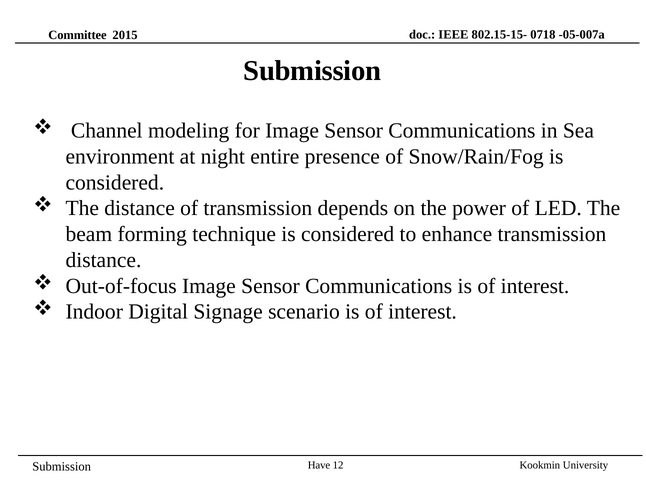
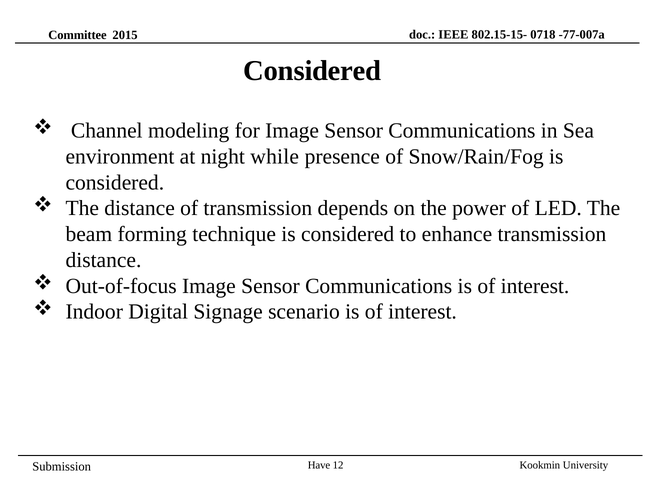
-05-007a: -05-007a -> -77-007a
Submission at (312, 71): Submission -> Considered
entire: entire -> while
